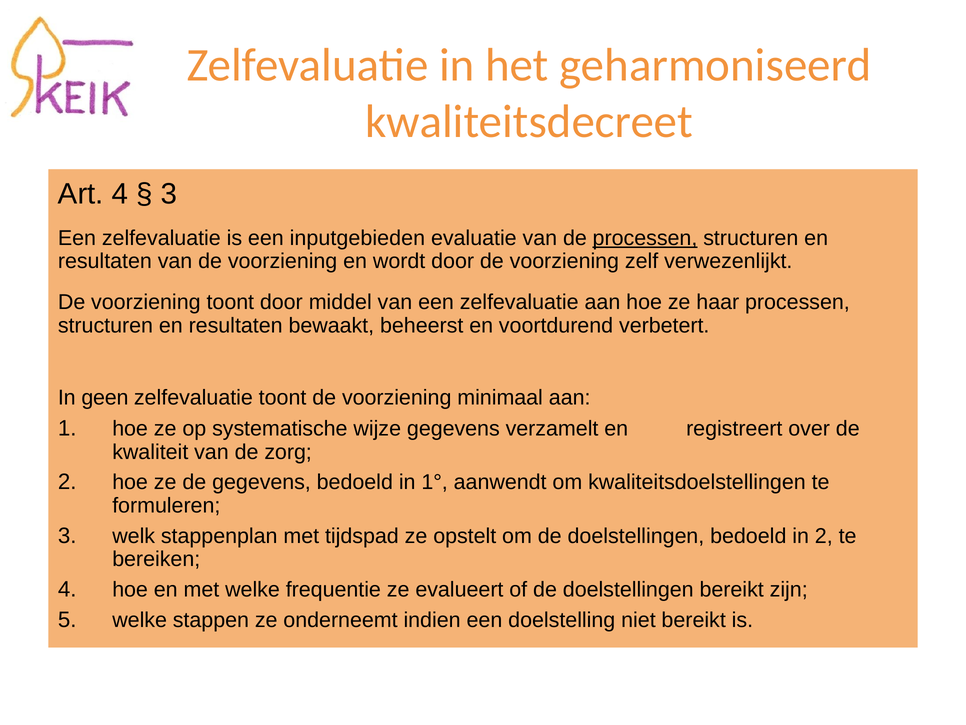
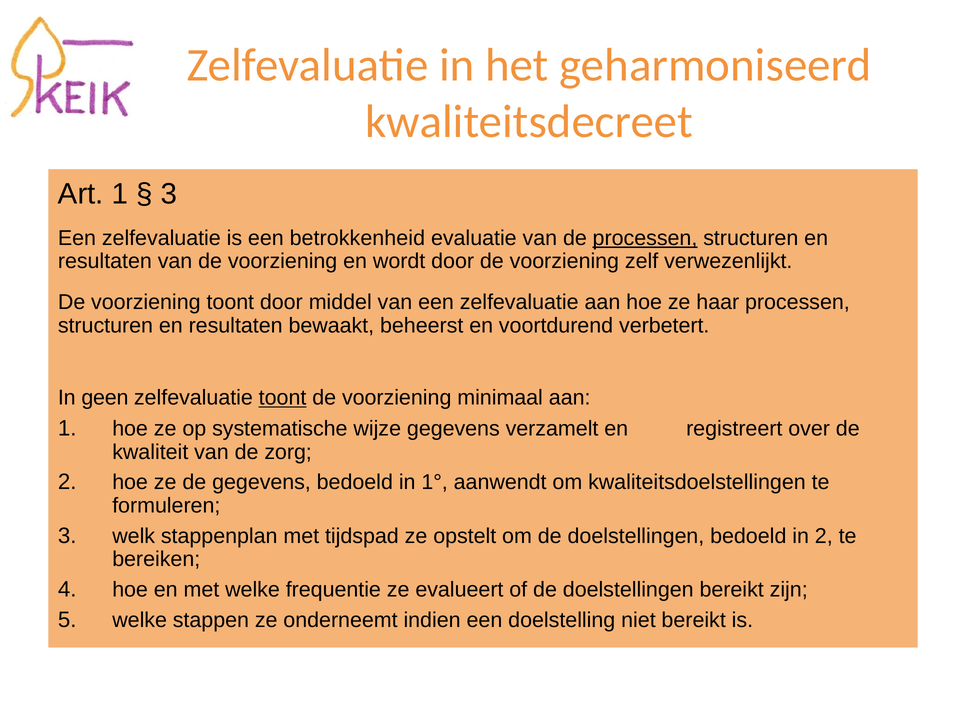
Art 4: 4 -> 1
inputgebieden: inputgebieden -> betrokkenheid
toont at (283, 398) underline: none -> present
